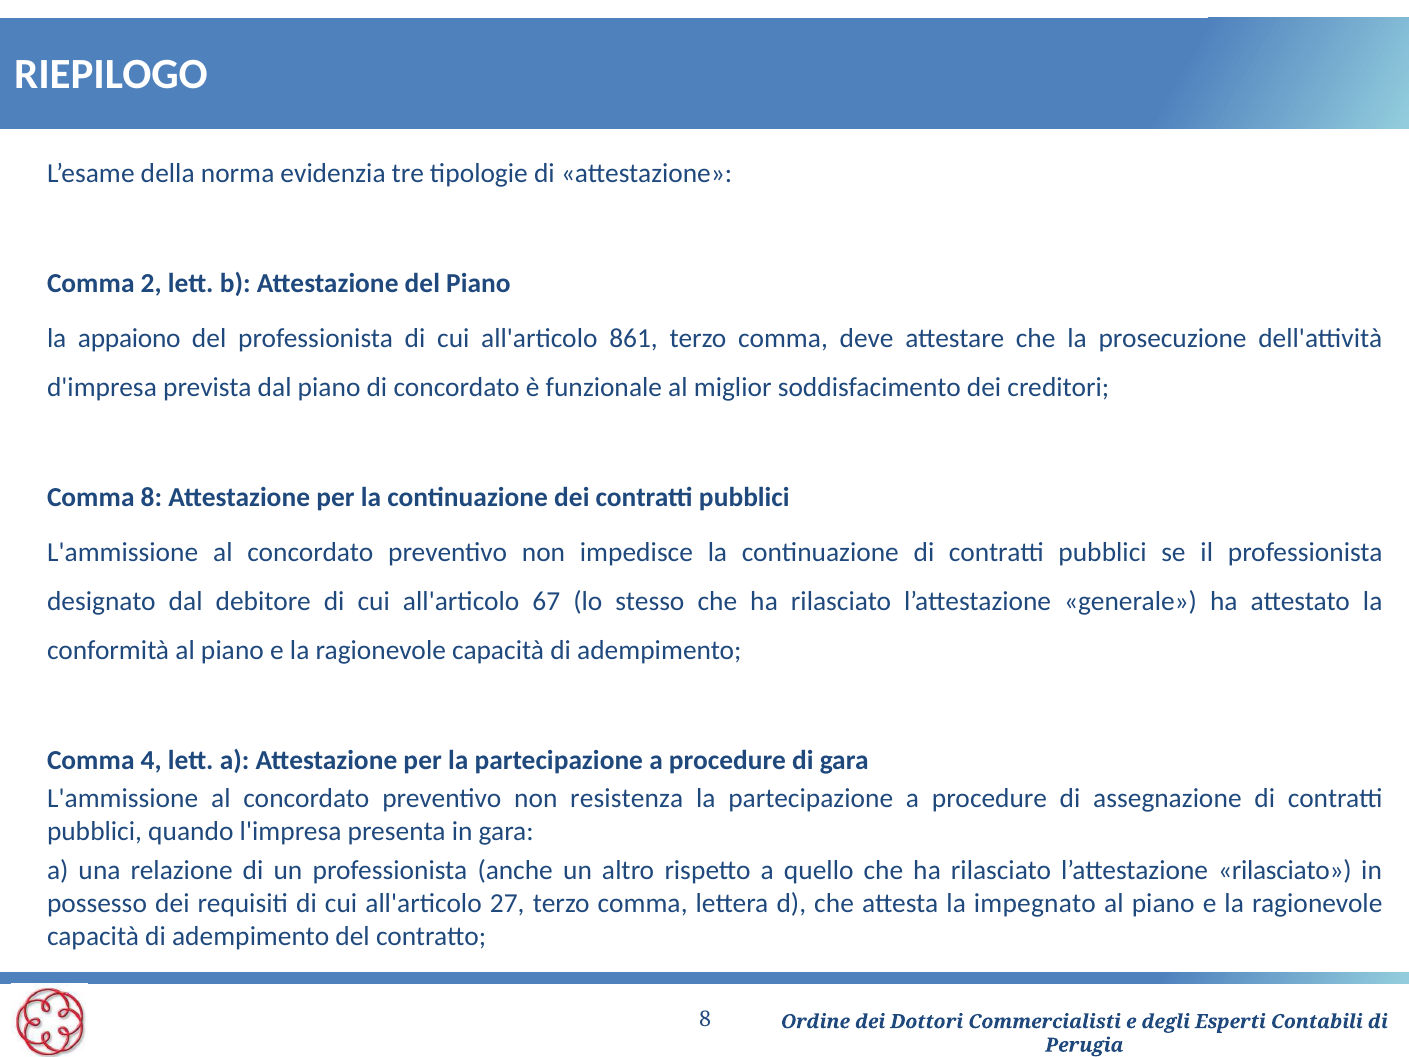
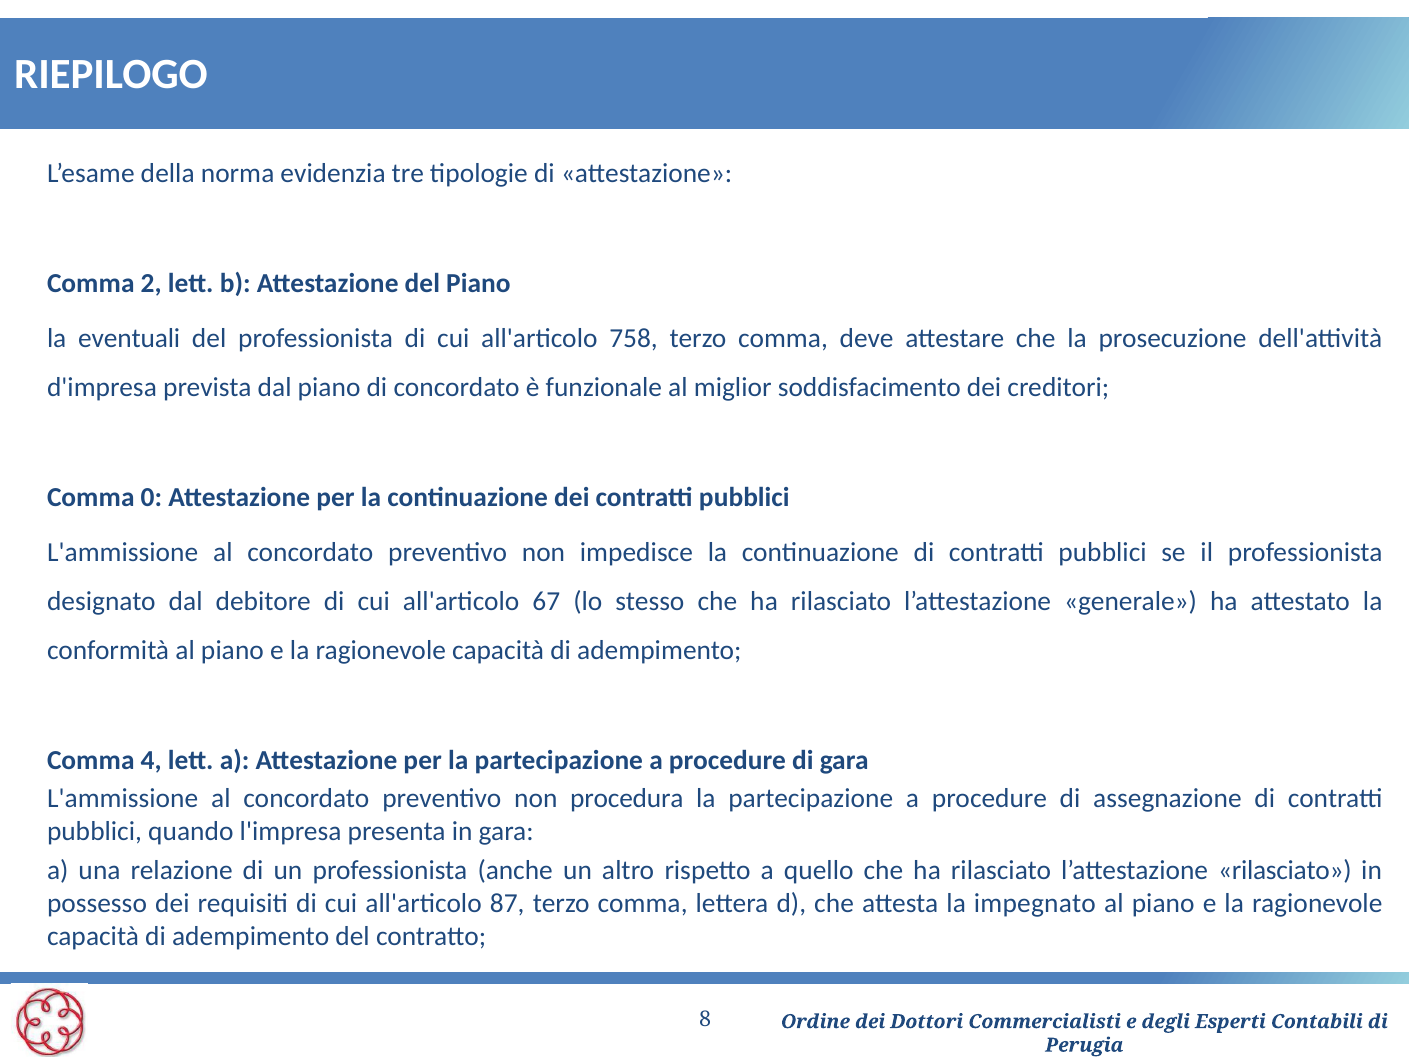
appaiono: appaiono -> eventuali
861: 861 -> 758
Comma 8: 8 -> 0
resistenza: resistenza -> procedura
27: 27 -> 87
